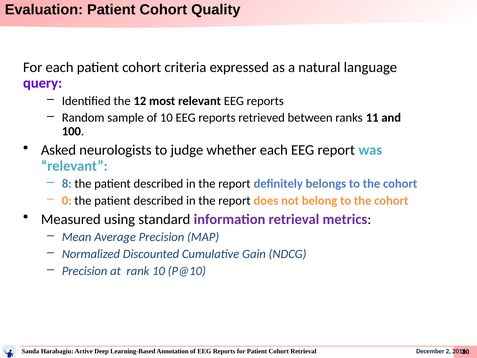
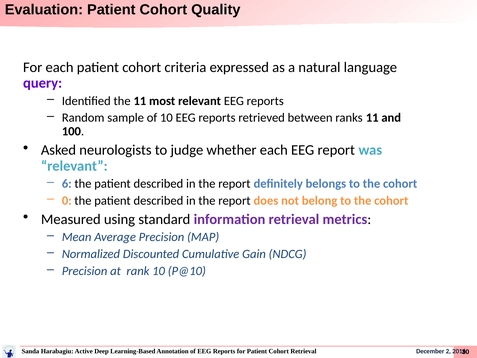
the 12: 12 -> 11
8: 8 -> 6
